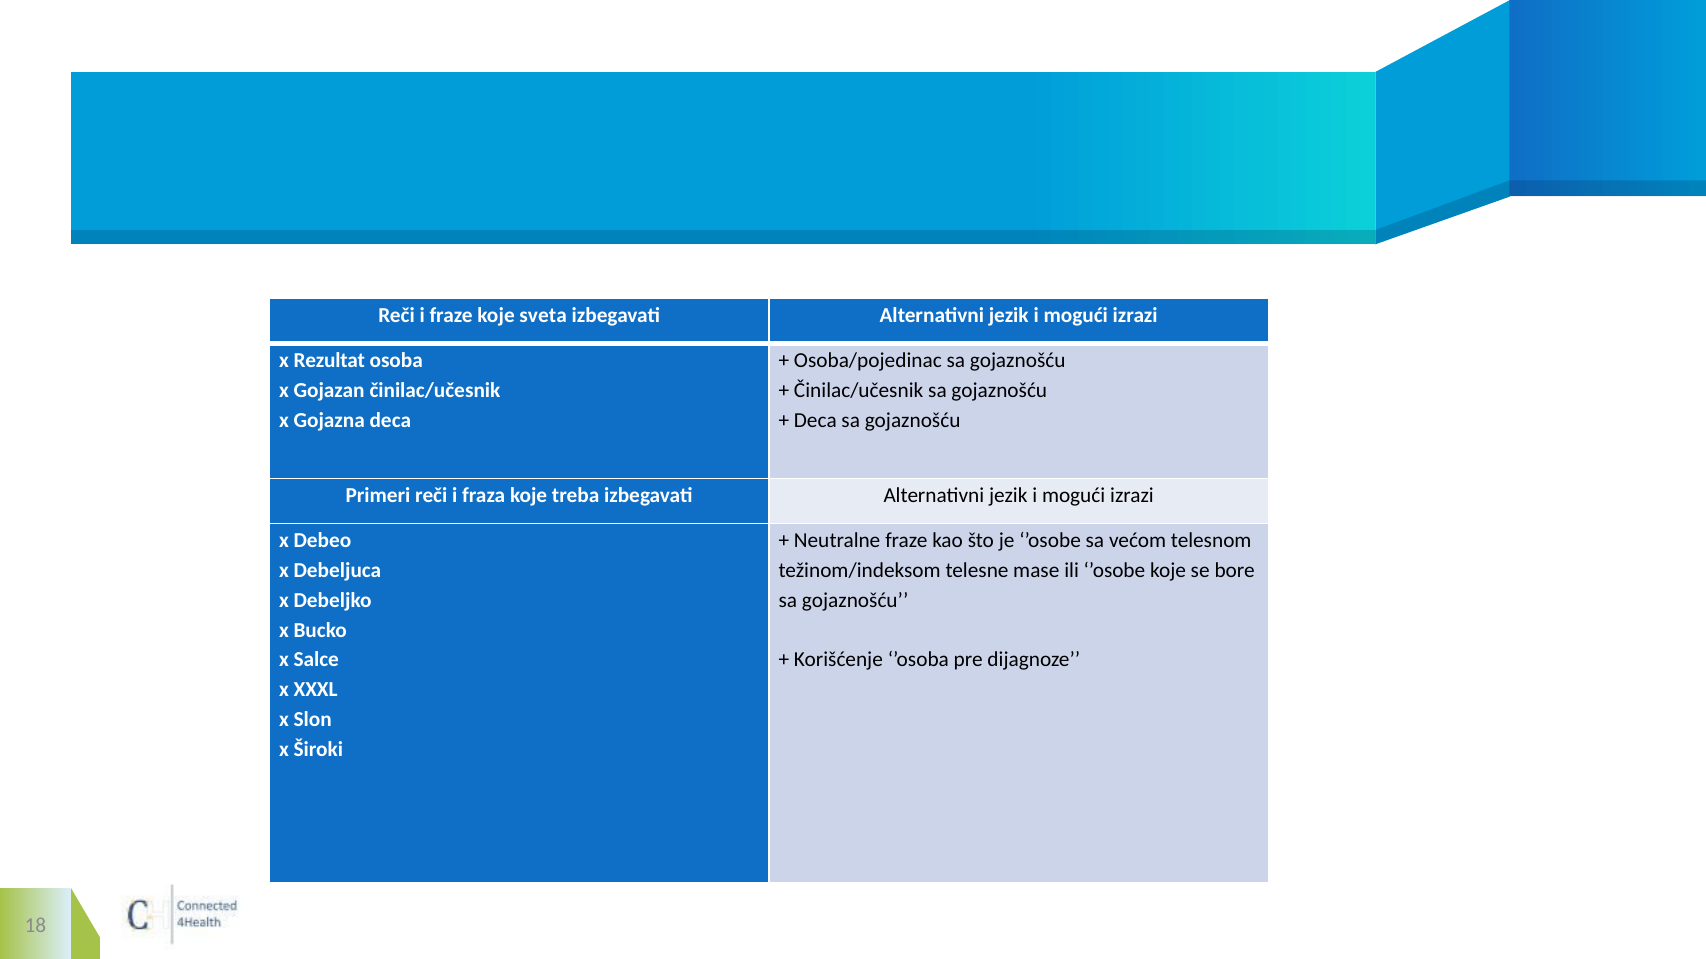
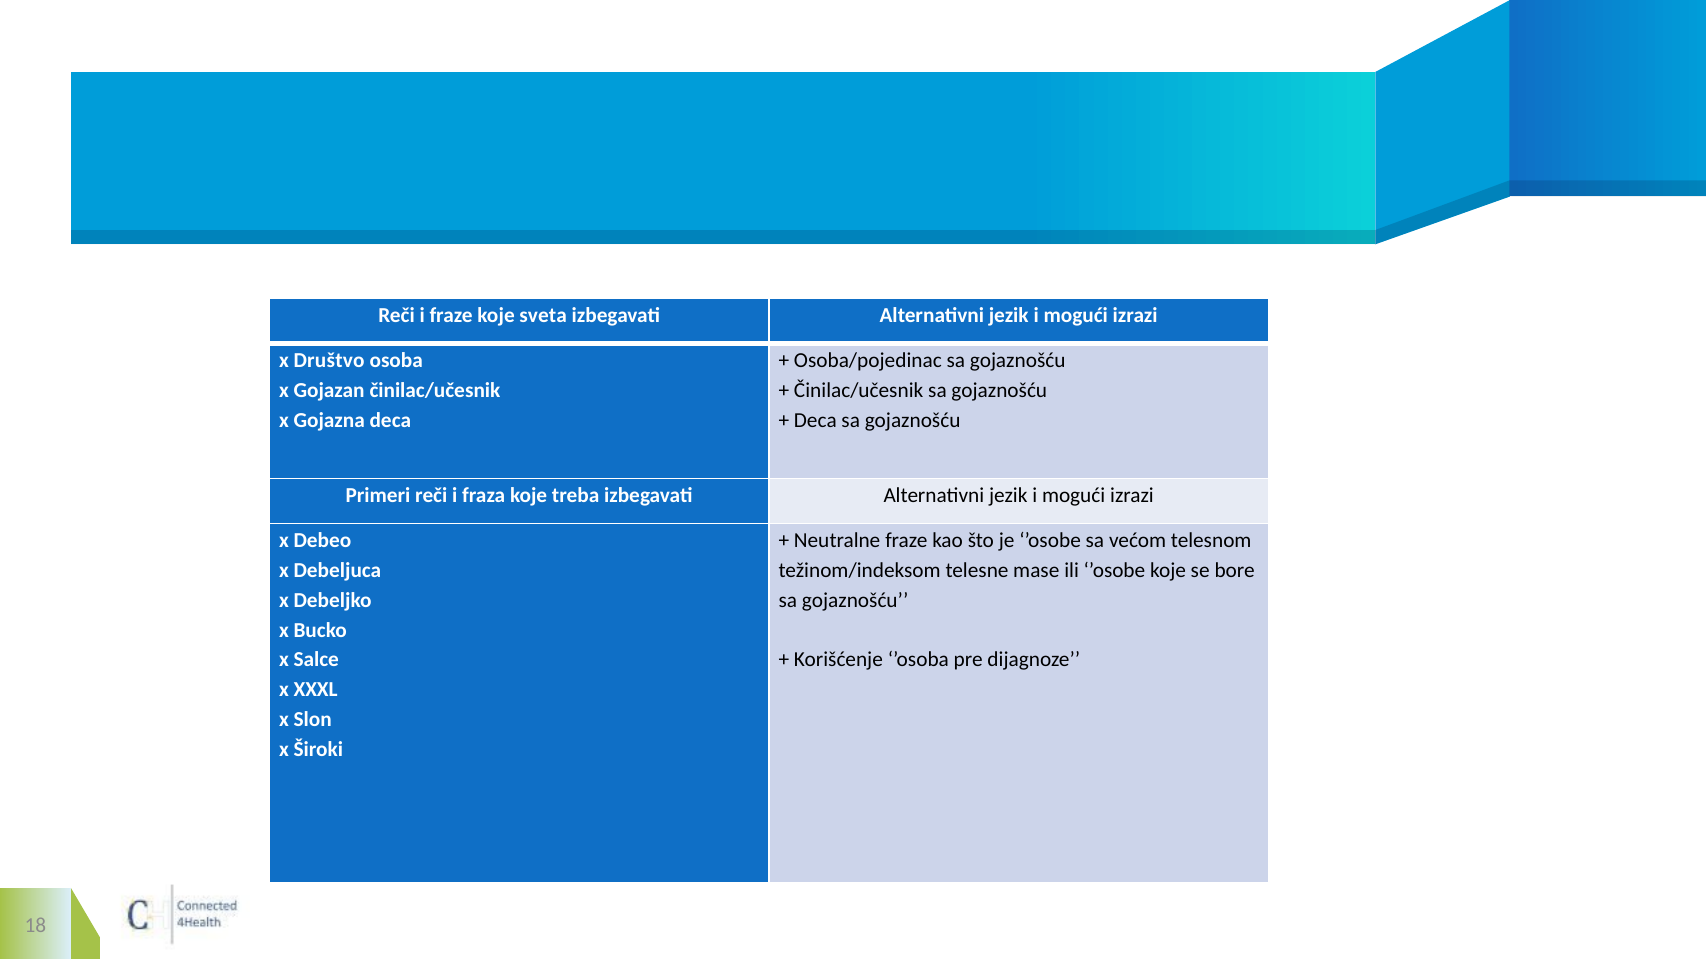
Rezultat: Rezultat -> Društvo
